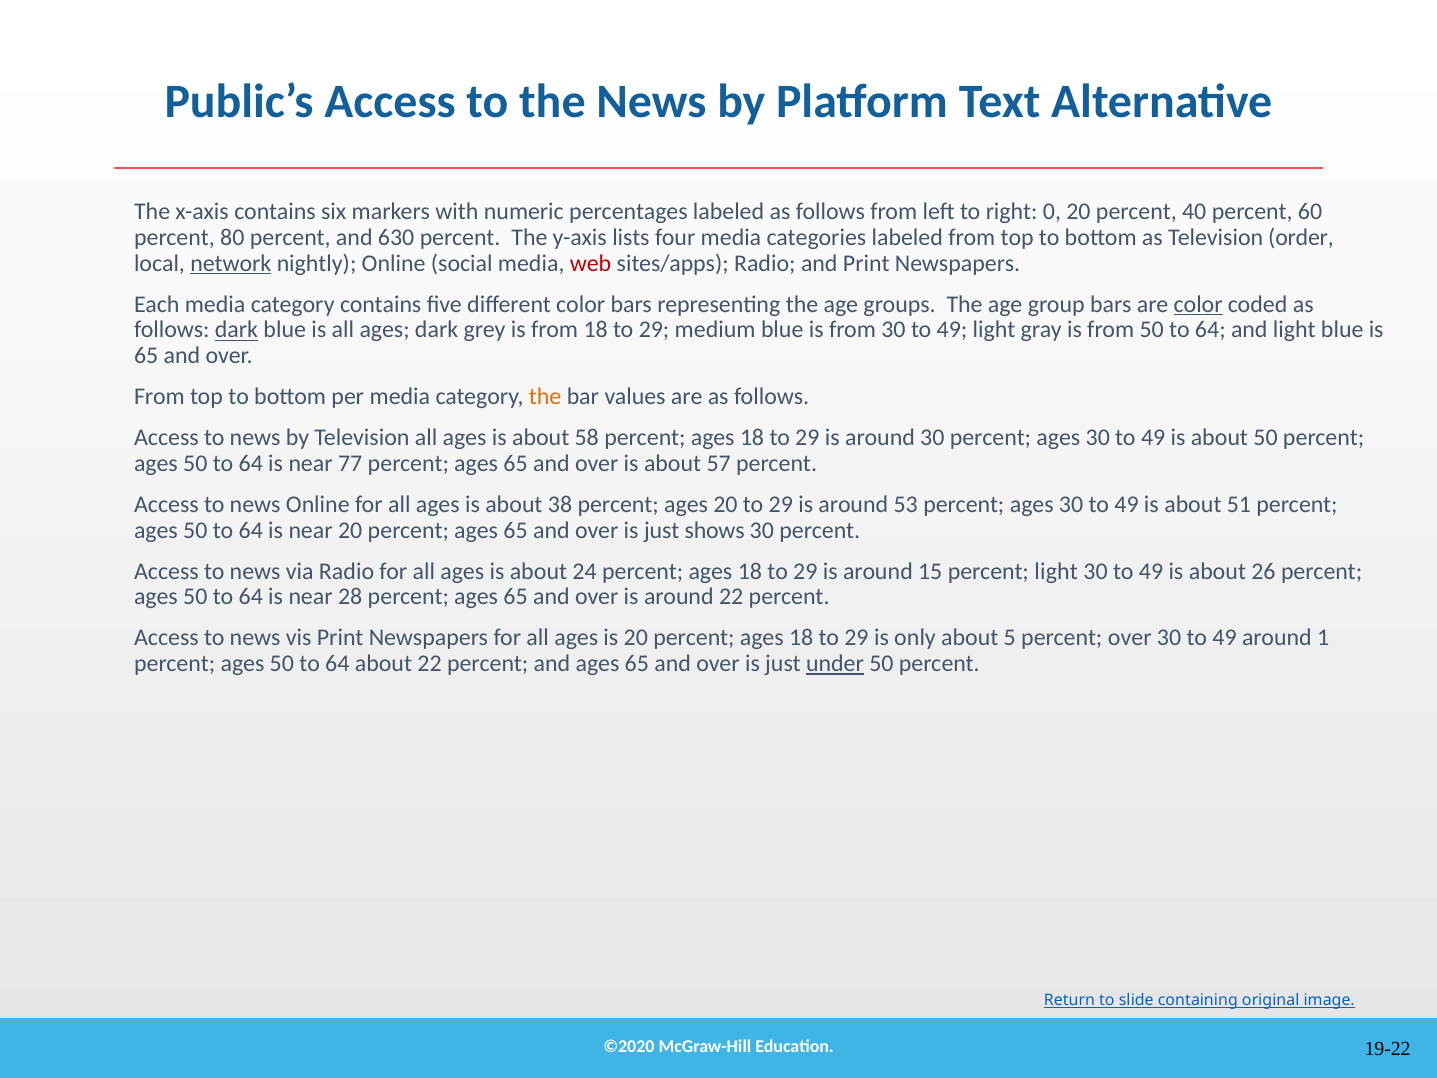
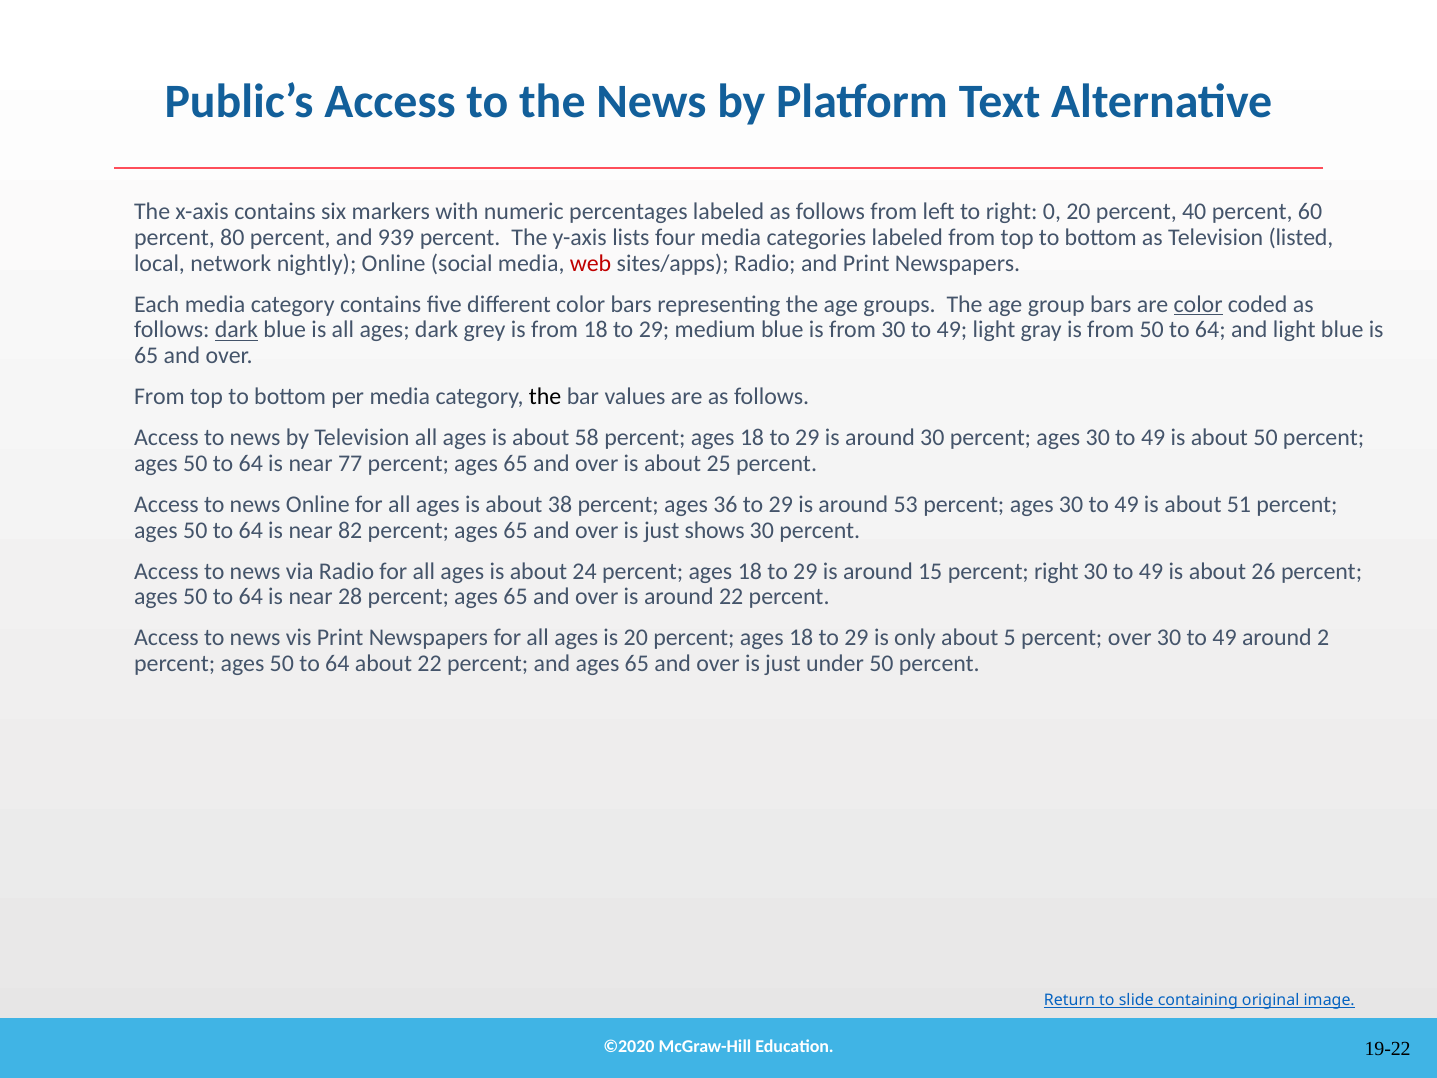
630: 630 -> 939
order: order -> listed
network underline: present -> none
the at (545, 397) colour: orange -> black
57: 57 -> 25
ages 20: 20 -> 36
near 20: 20 -> 82
percent light: light -> right
1: 1 -> 2
under underline: present -> none
